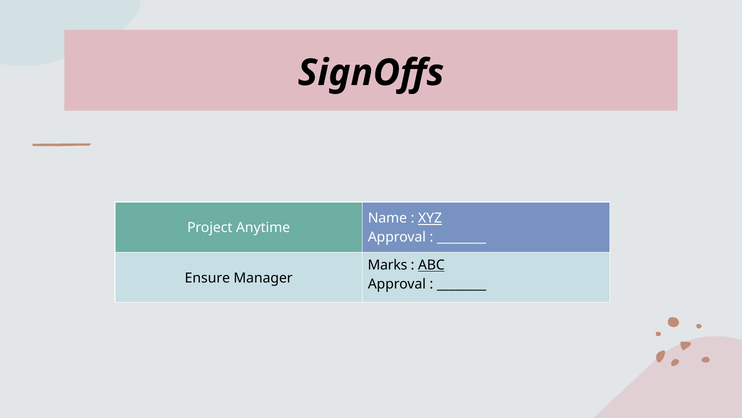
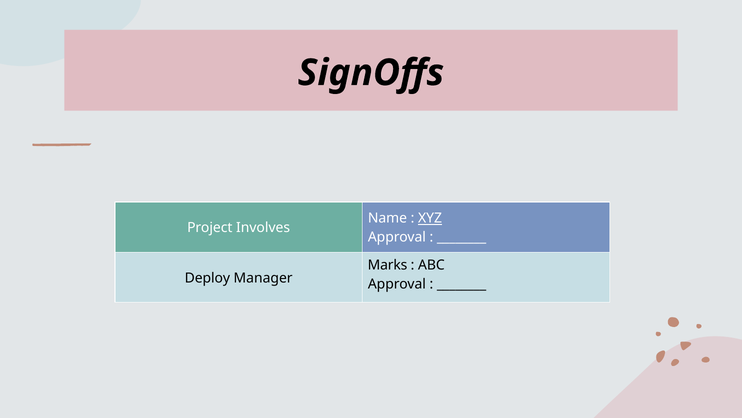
Anytime: Anytime -> Involves
ABC underline: present -> none
Ensure: Ensure -> Deploy
